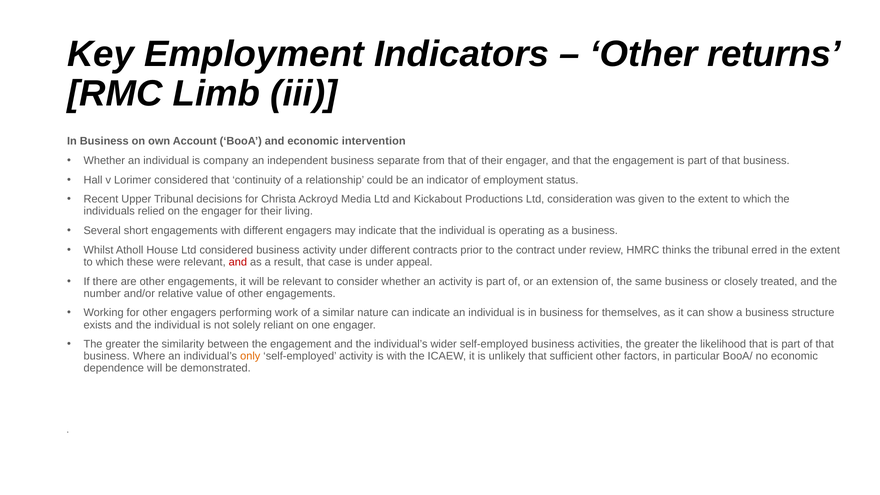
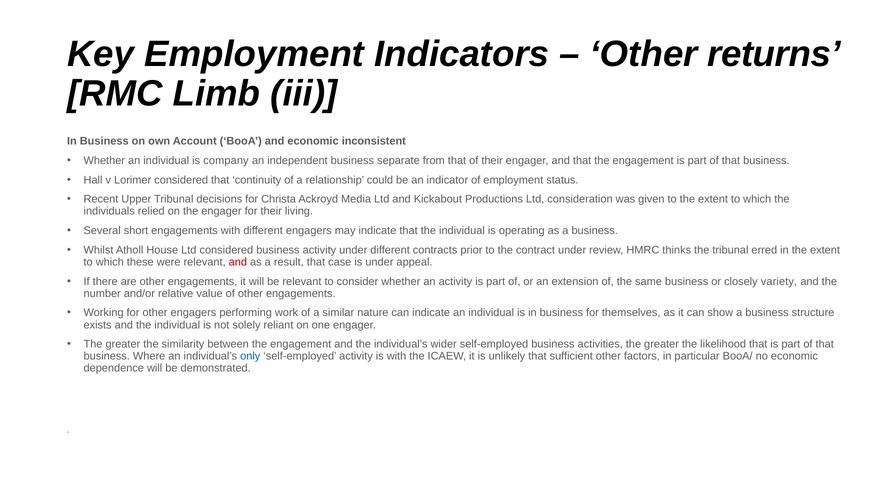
intervention: intervention -> inconsistent
treated: treated -> variety
only colour: orange -> blue
